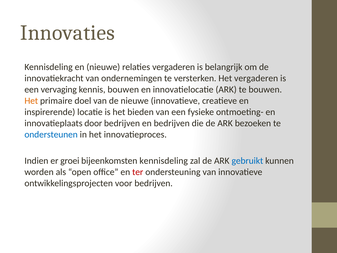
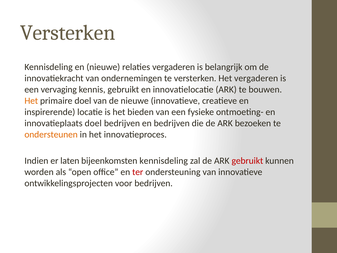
Innovaties at (67, 33): Innovaties -> Versterken
kennis bouwen: bouwen -> gebruikt
innovatieplaats door: door -> doel
ondersteunen colour: blue -> orange
groei: groei -> laten
gebruikt at (247, 161) colour: blue -> red
